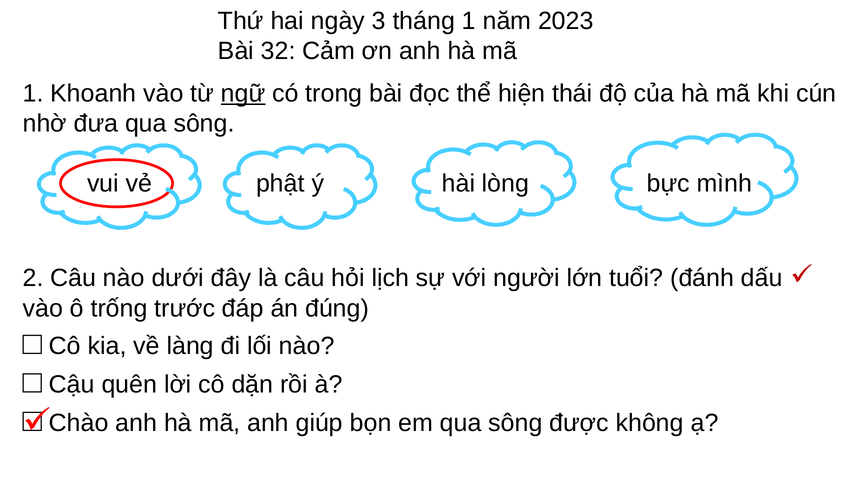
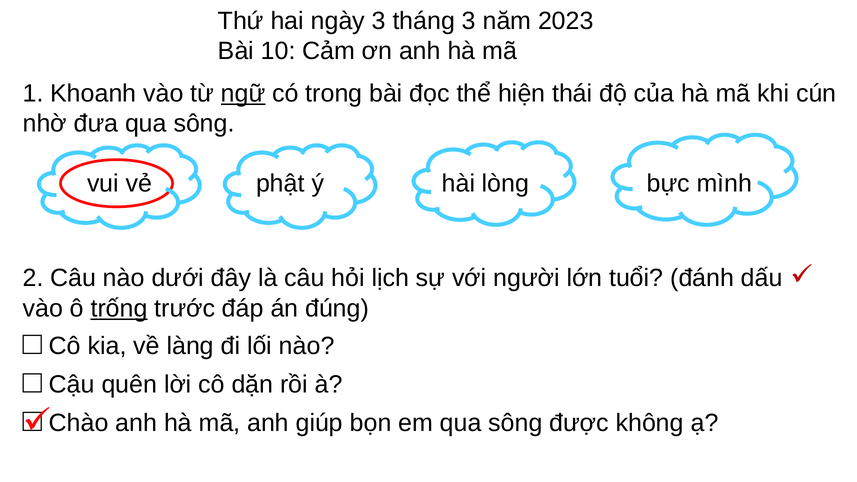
tháng 1: 1 -> 3
32: 32 -> 10
trống underline: none -> present
